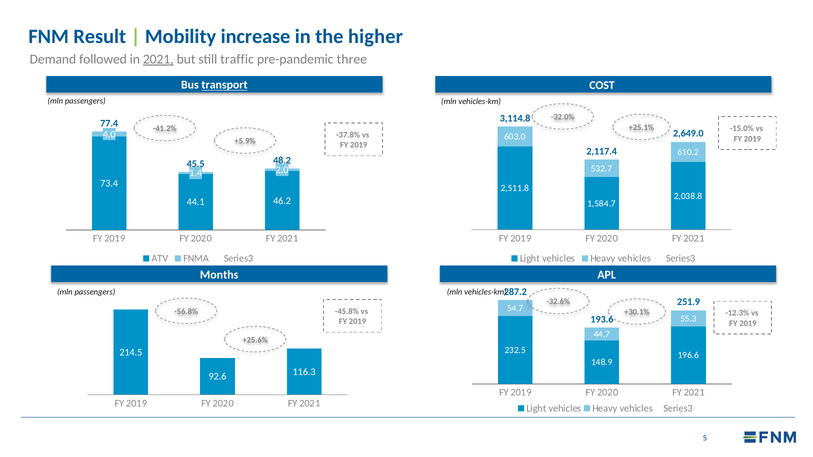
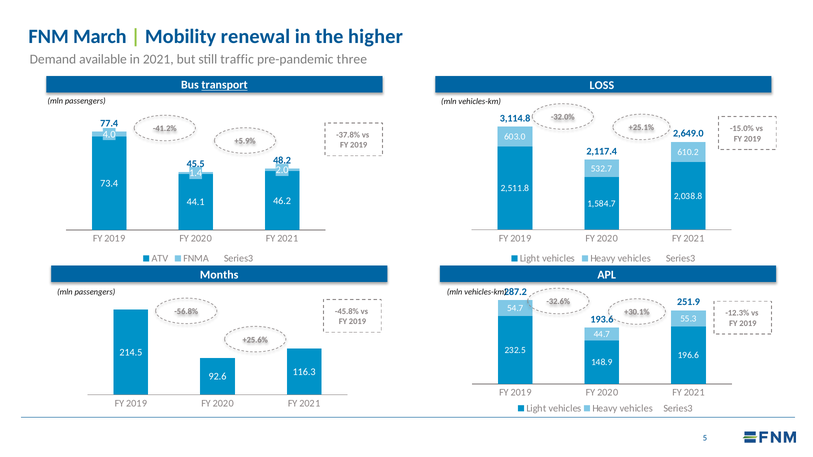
Result: Result -> March
increase: increase -> renewal
followed: followed -> available
2021 at (158, 59) underline: present -> none
COST: COST -> LOSS
